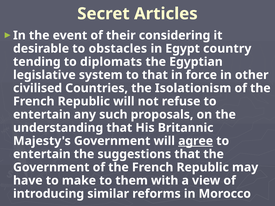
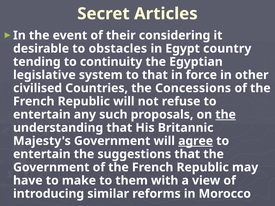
diplomats: diplomats -> continuity
Isolationism: Isolationism -> Concessions
the at (226, 115) underline: none -> present
